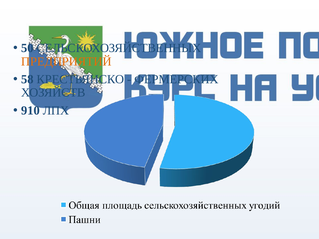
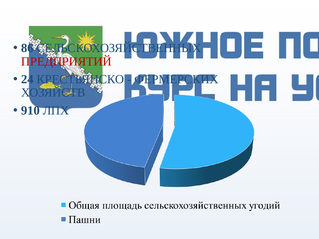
50: 50 -> 86
ПРЕДПРИЯТИЙ colour: orange -> red
58: 58 -> 24
